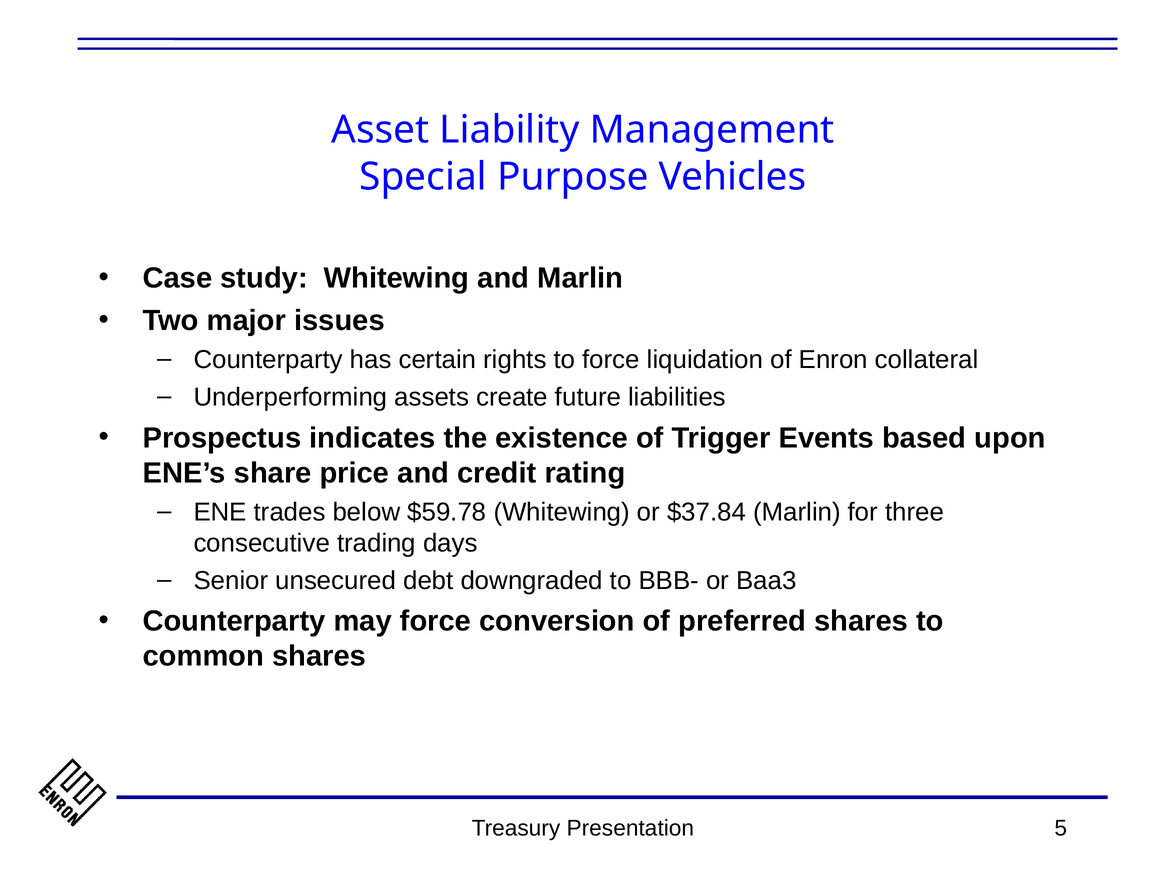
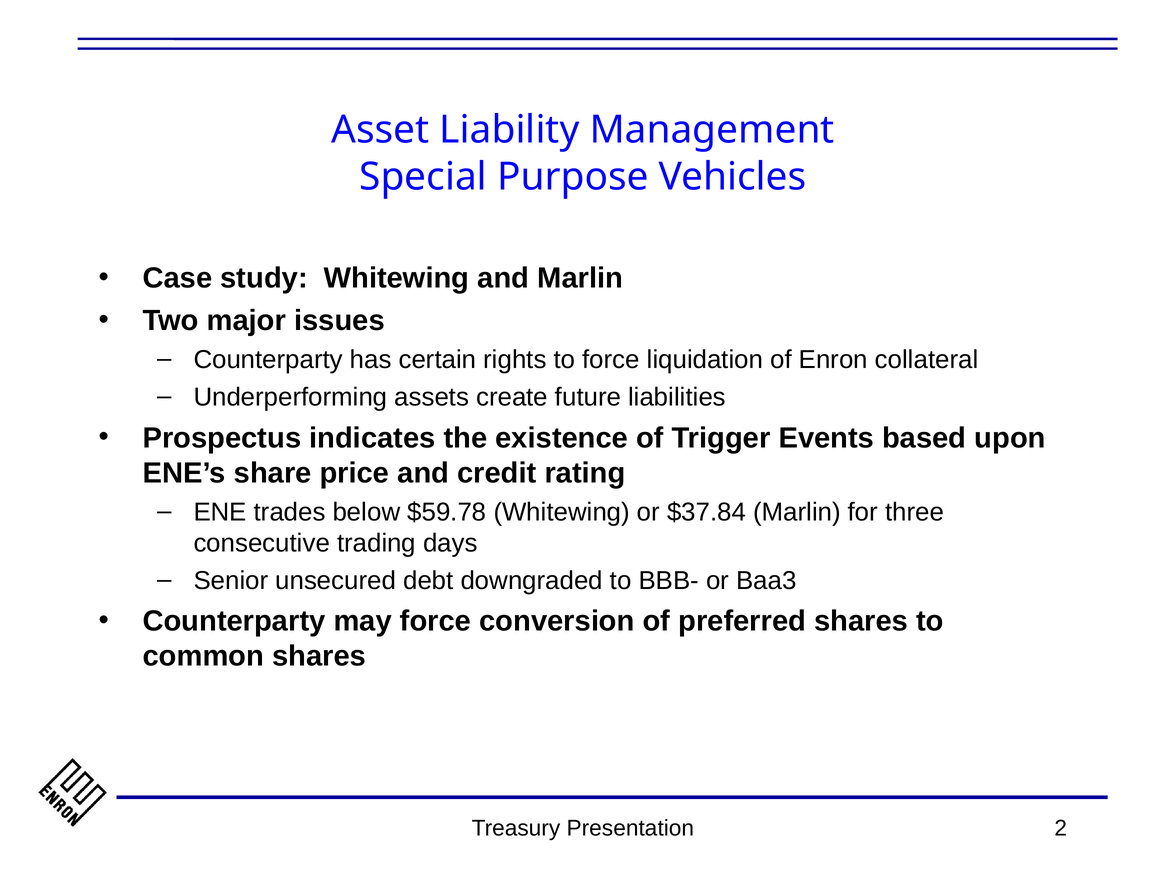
5: 5 -> 2
